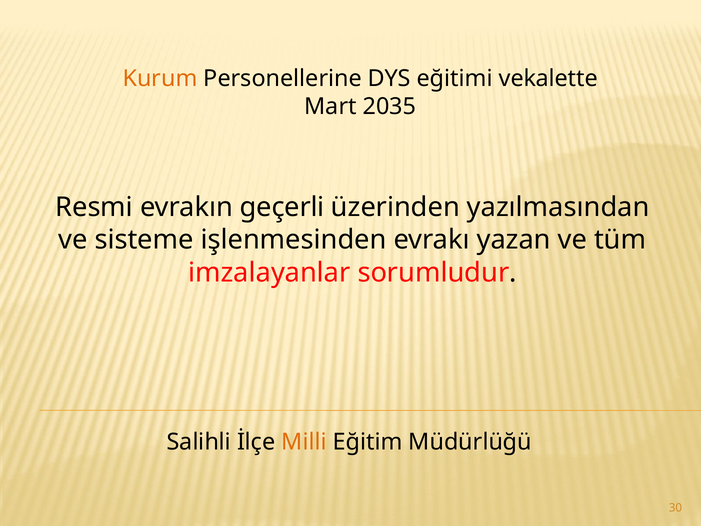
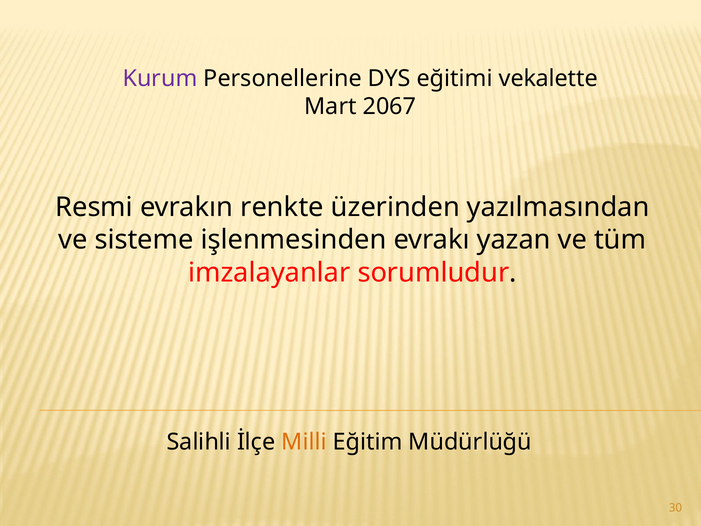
Kurum colour: orange -> purple
2035: 2035 -> 2067
geçerli: geçerli -> renkte
